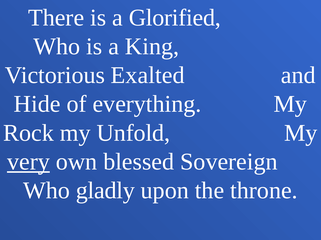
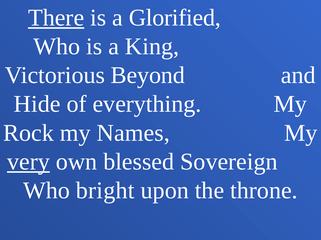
There underline: none -> present
Exalted: Exalted -> Beyond
Unfold: Unfold -> Names
gladly: gladly -> bright
